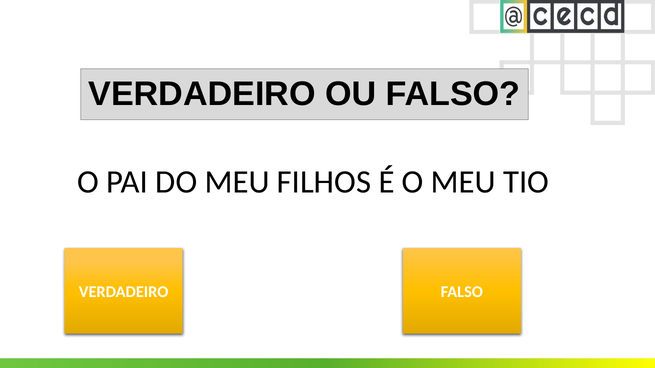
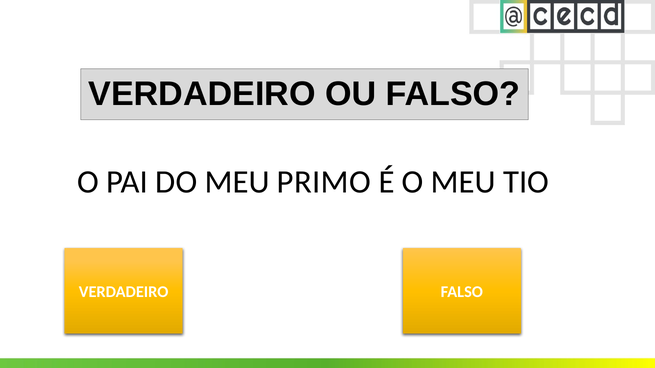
FILHOS: FILHOS -> PRIMO
